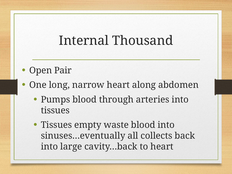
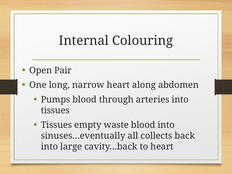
Thousand: Thousand -> Colouring
